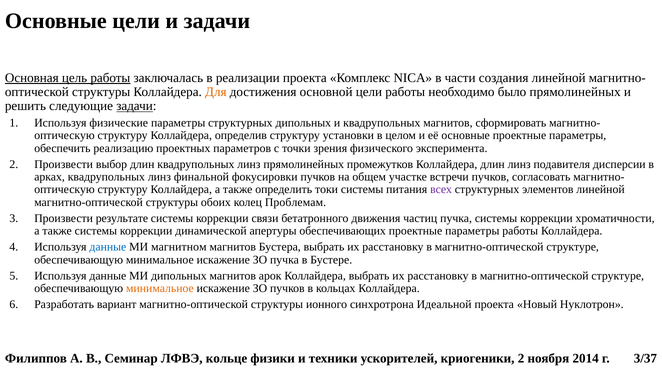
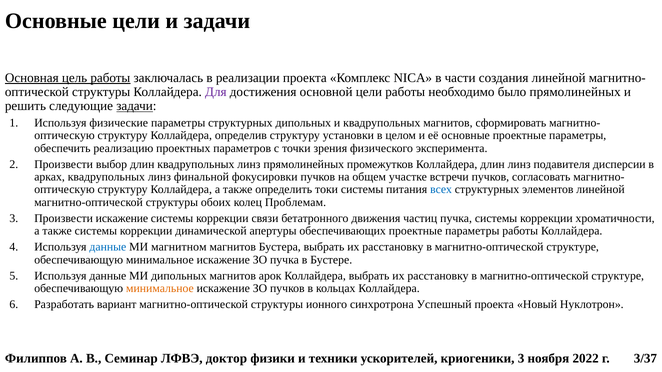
Для colour: orange -> purple
всех colour: purple -> blue
Произвести результате: результате -> искажение
Идеальной: Идеальной -> Успешный
кольце: кольце -> доктор
криогеники 2: 2 -> 3
2014: 2014 -> 2022
